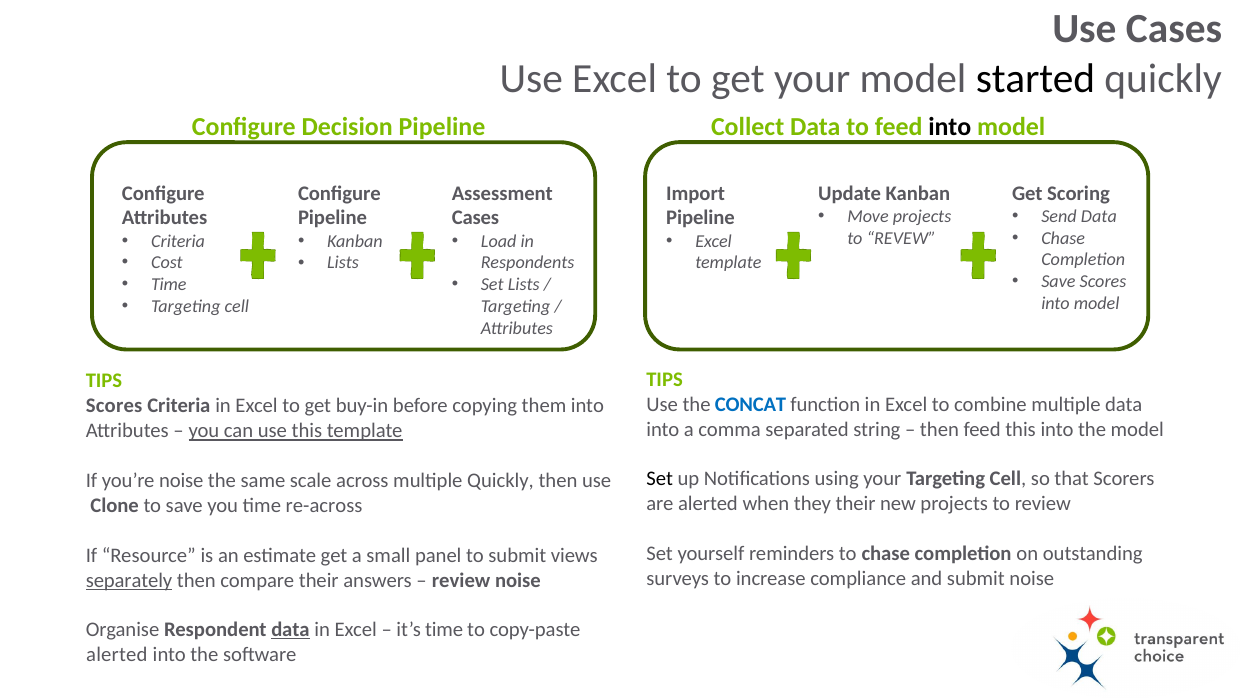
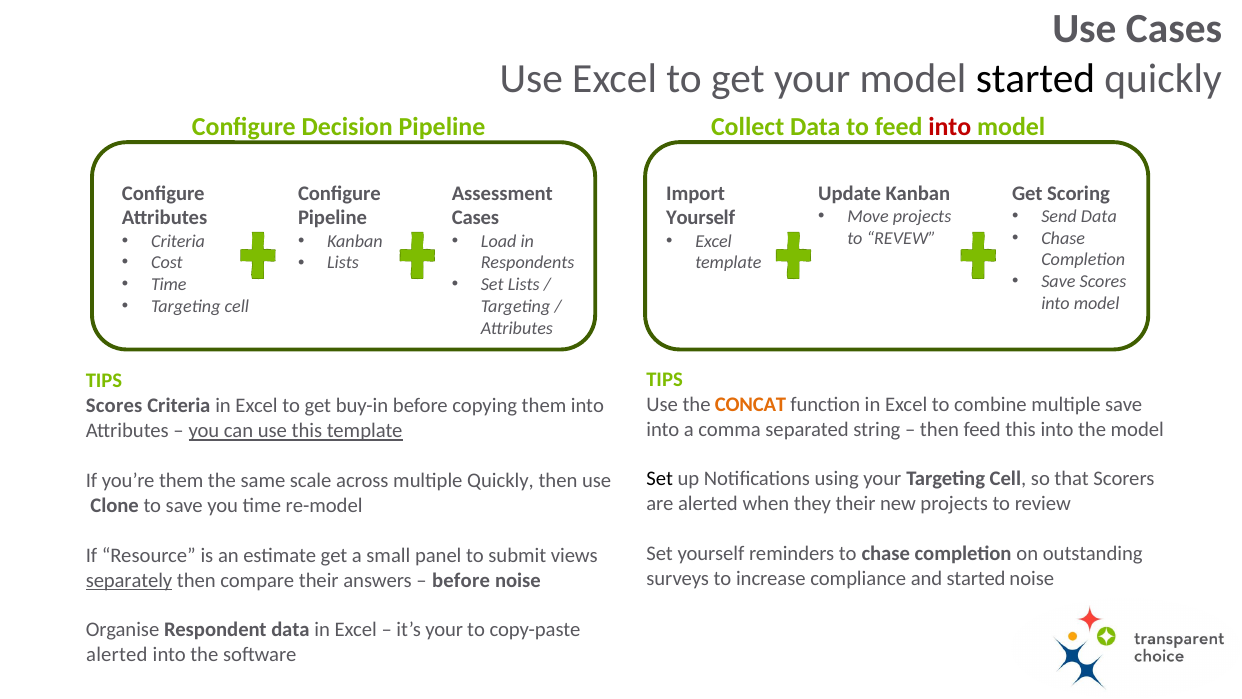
into at (950, 127) colour: black -> red
Pipeline at (701, 218): Pipeline -> Yourself
CONCAT colour: blue -> orange
multiple data: data -> save
you’re noise: noise -> them
re-across: re-across -> re-model
and submit: submit -> started
review at (461, 580): review -> before
data at (290, 630) underline: present -> none
it’s time: time -> your
